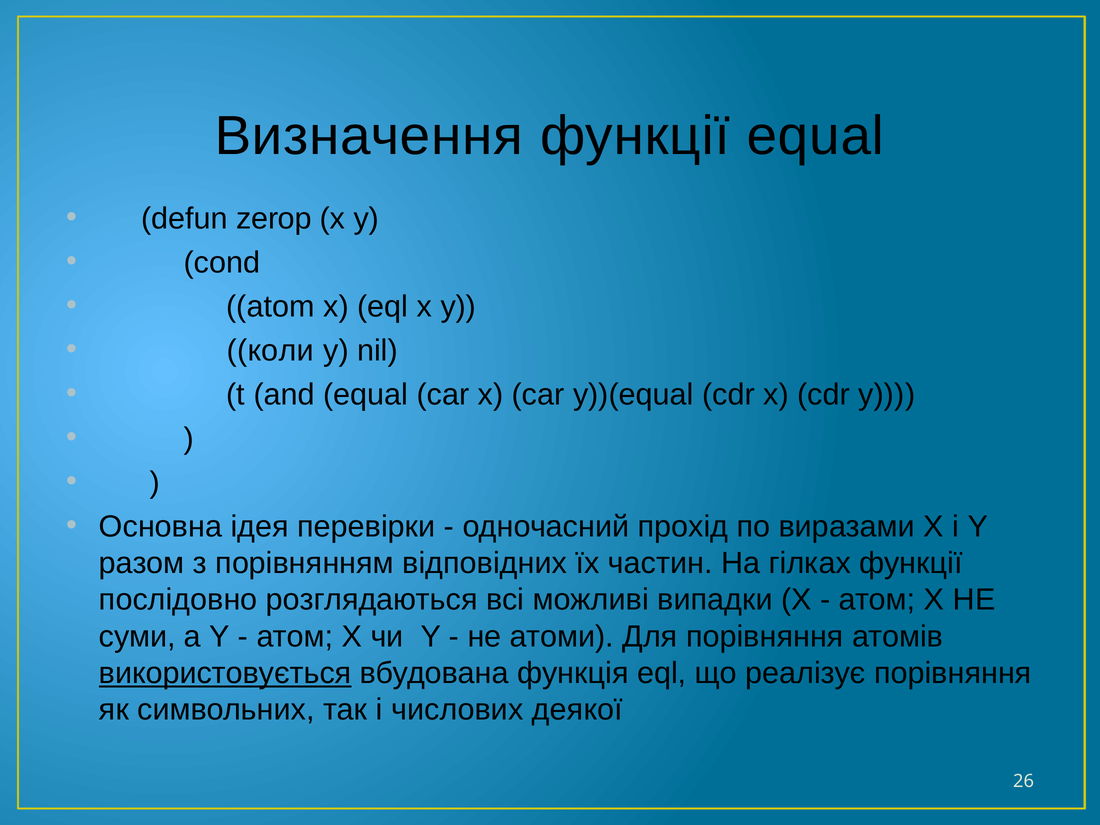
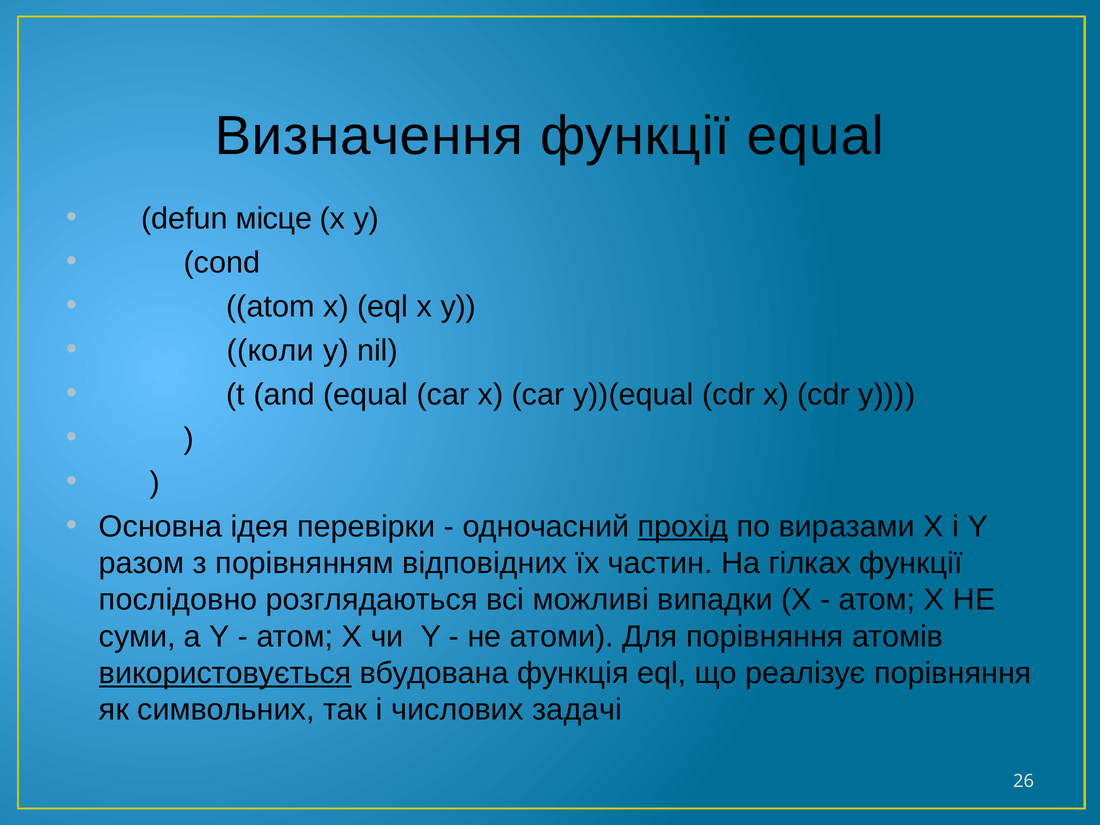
zerop: zerop -> місце
прохід underline: none -> present
деякої: деякої -> задачі
